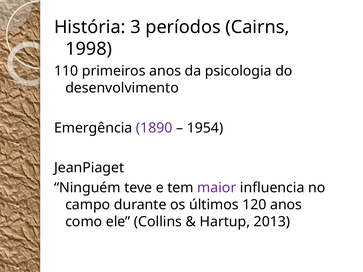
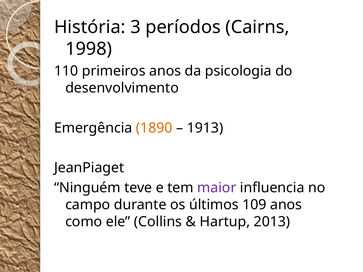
1890 colour: purple -> orange
1954: 1954 -> 1913
120: 120 -> 109
